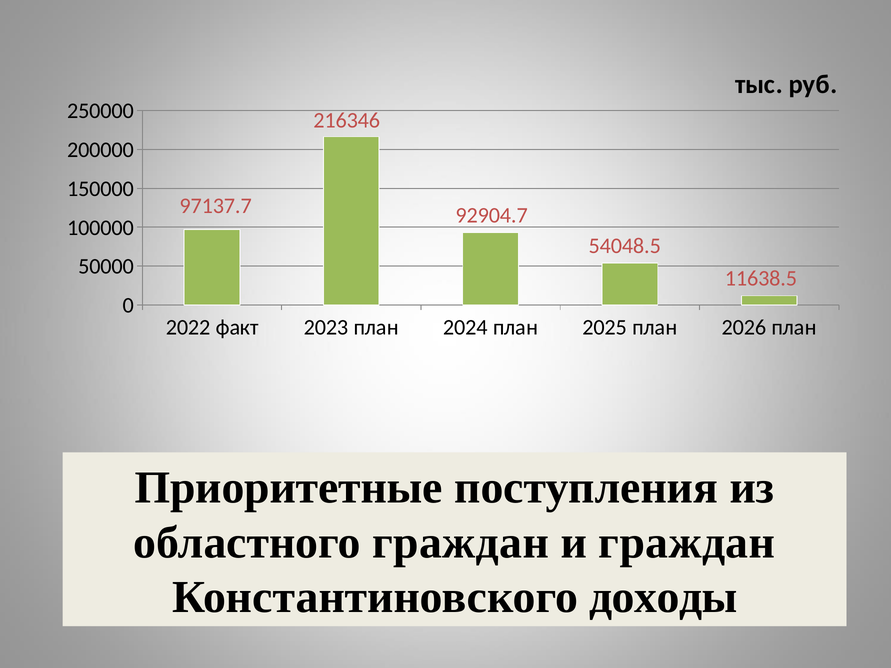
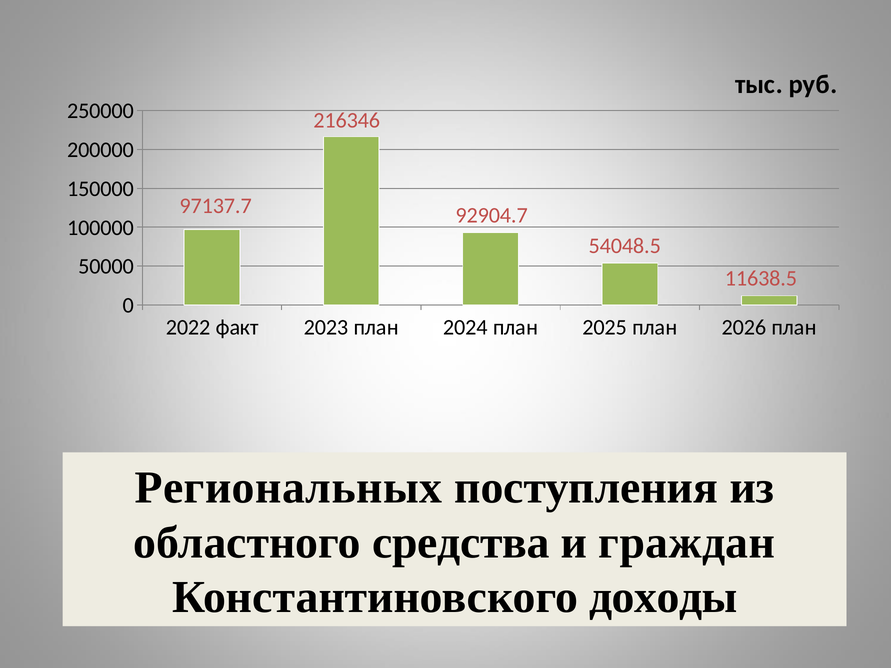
Приоритетные: Приоритетные -> Региональных
областного граждан: граждан -> средства
